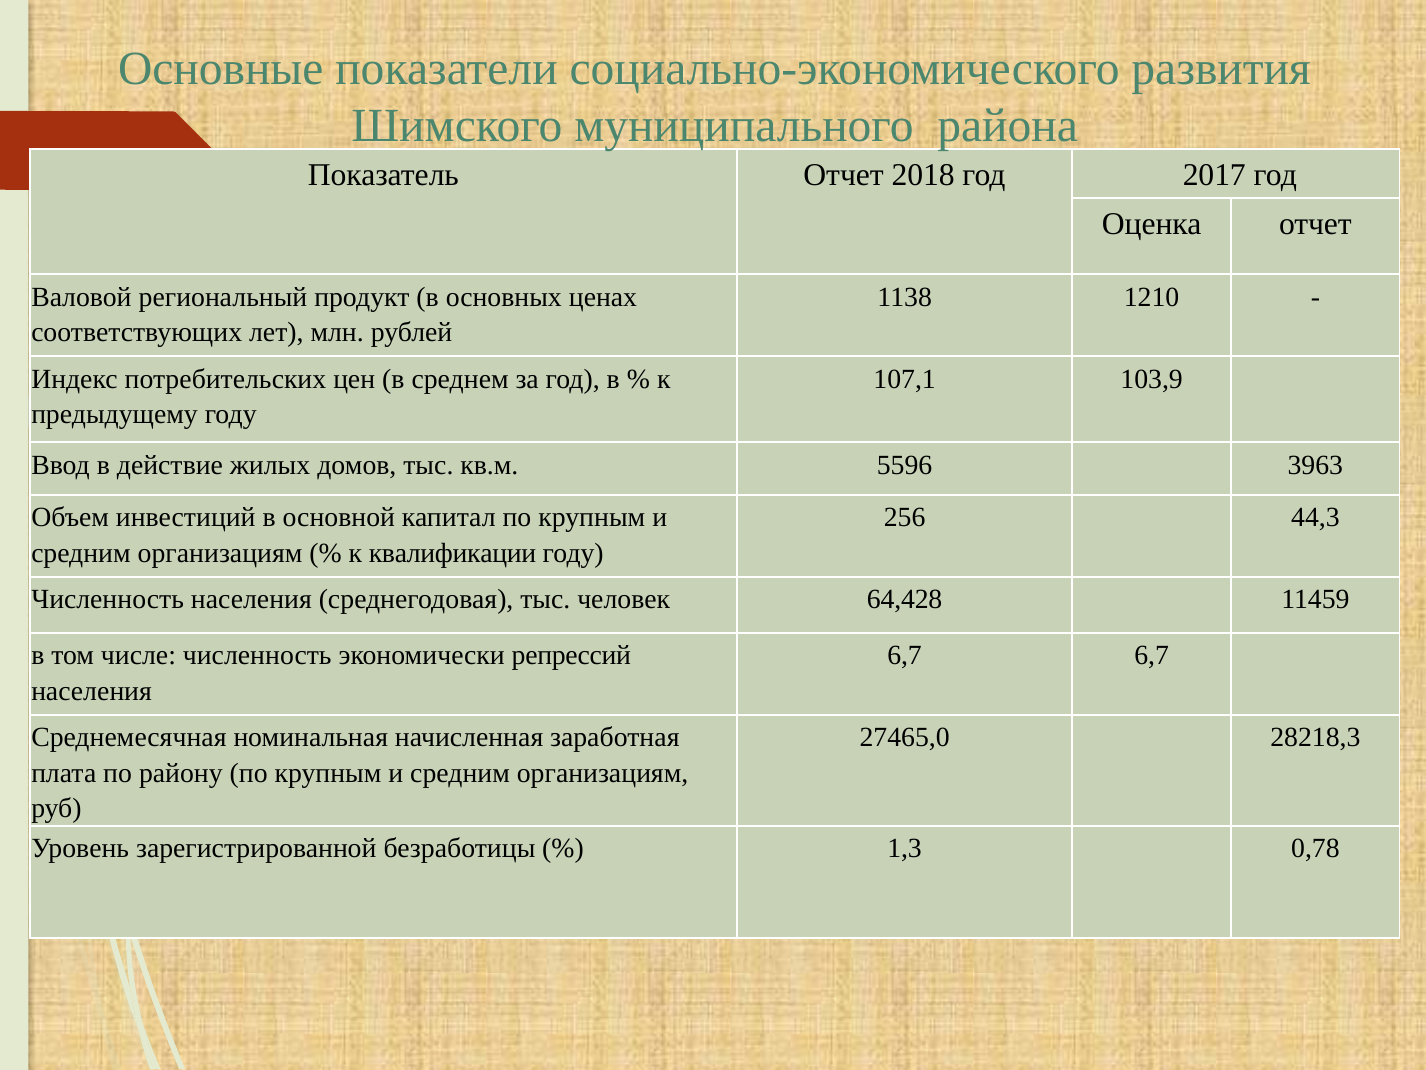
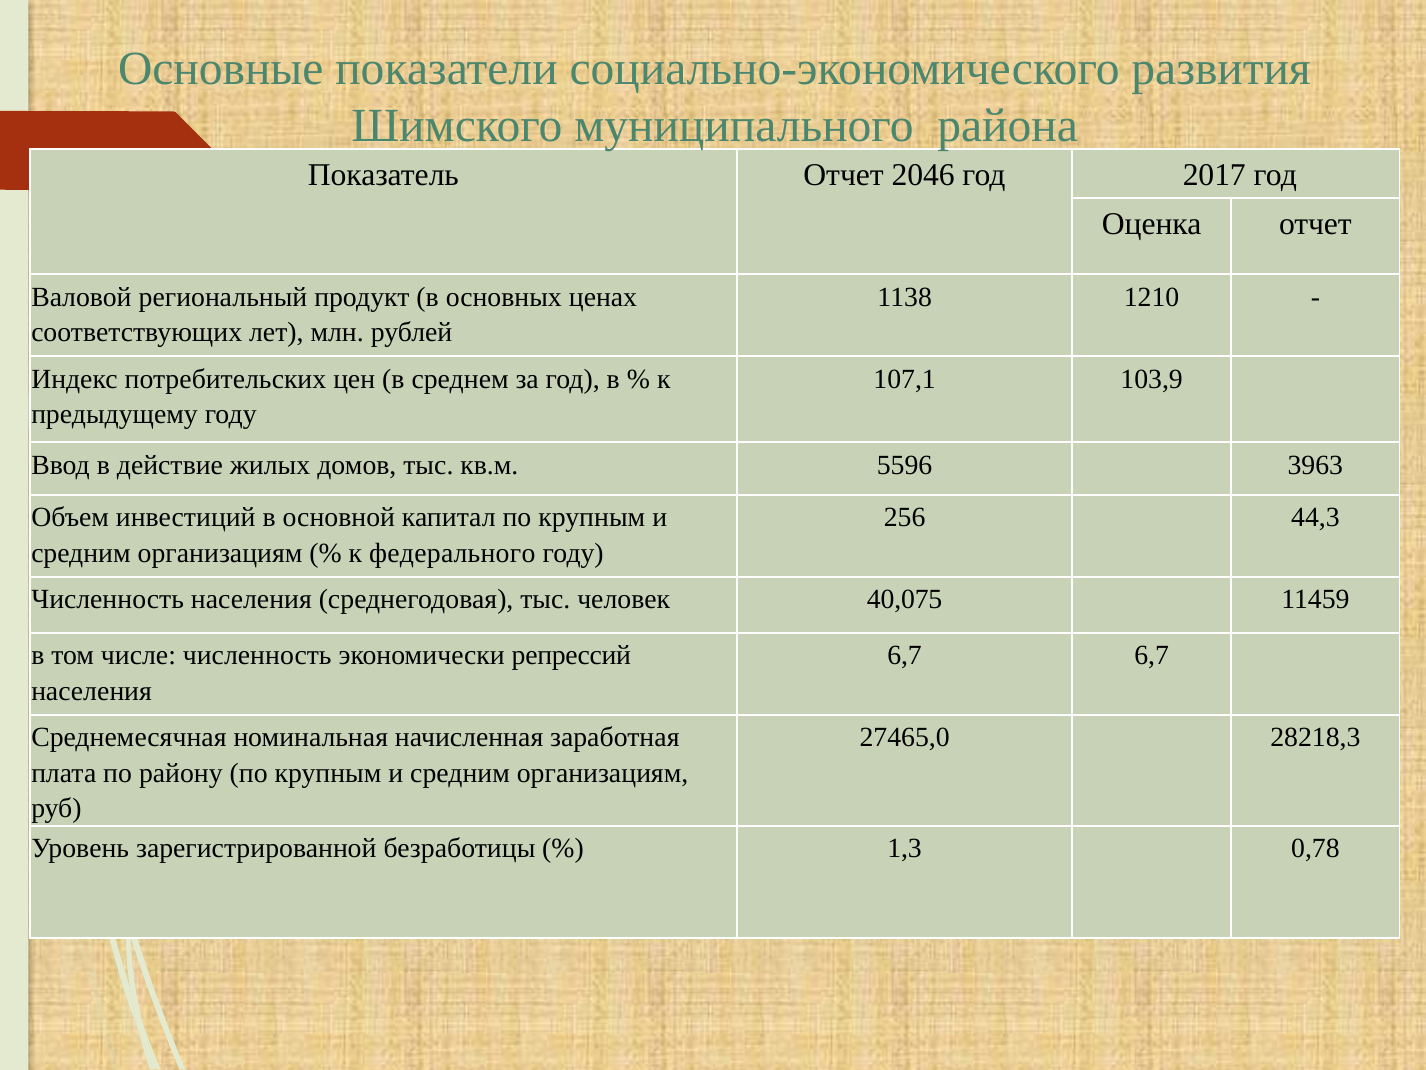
2018: 2018 -> 2046
квалификации: квалификации -> федерального
64,428: 64,428 -> 40,075
